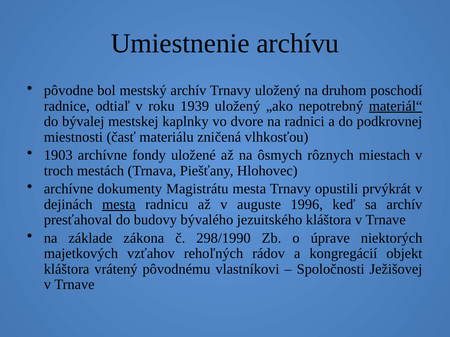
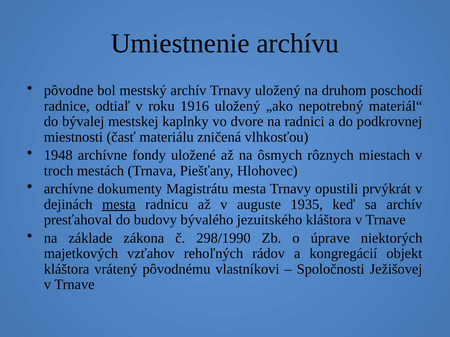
1939: 1939 -> 1916
materiál“ underline: present -> none
1903: 1903 -> 1948
1996: 1996 -> 1935
